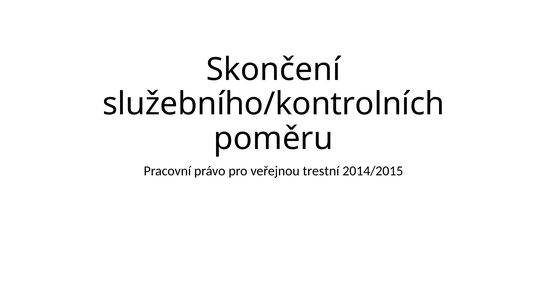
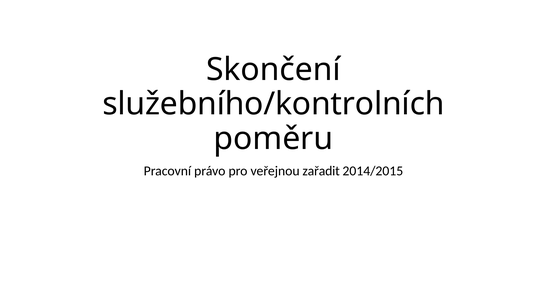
trestní: trestní -> zařadit
